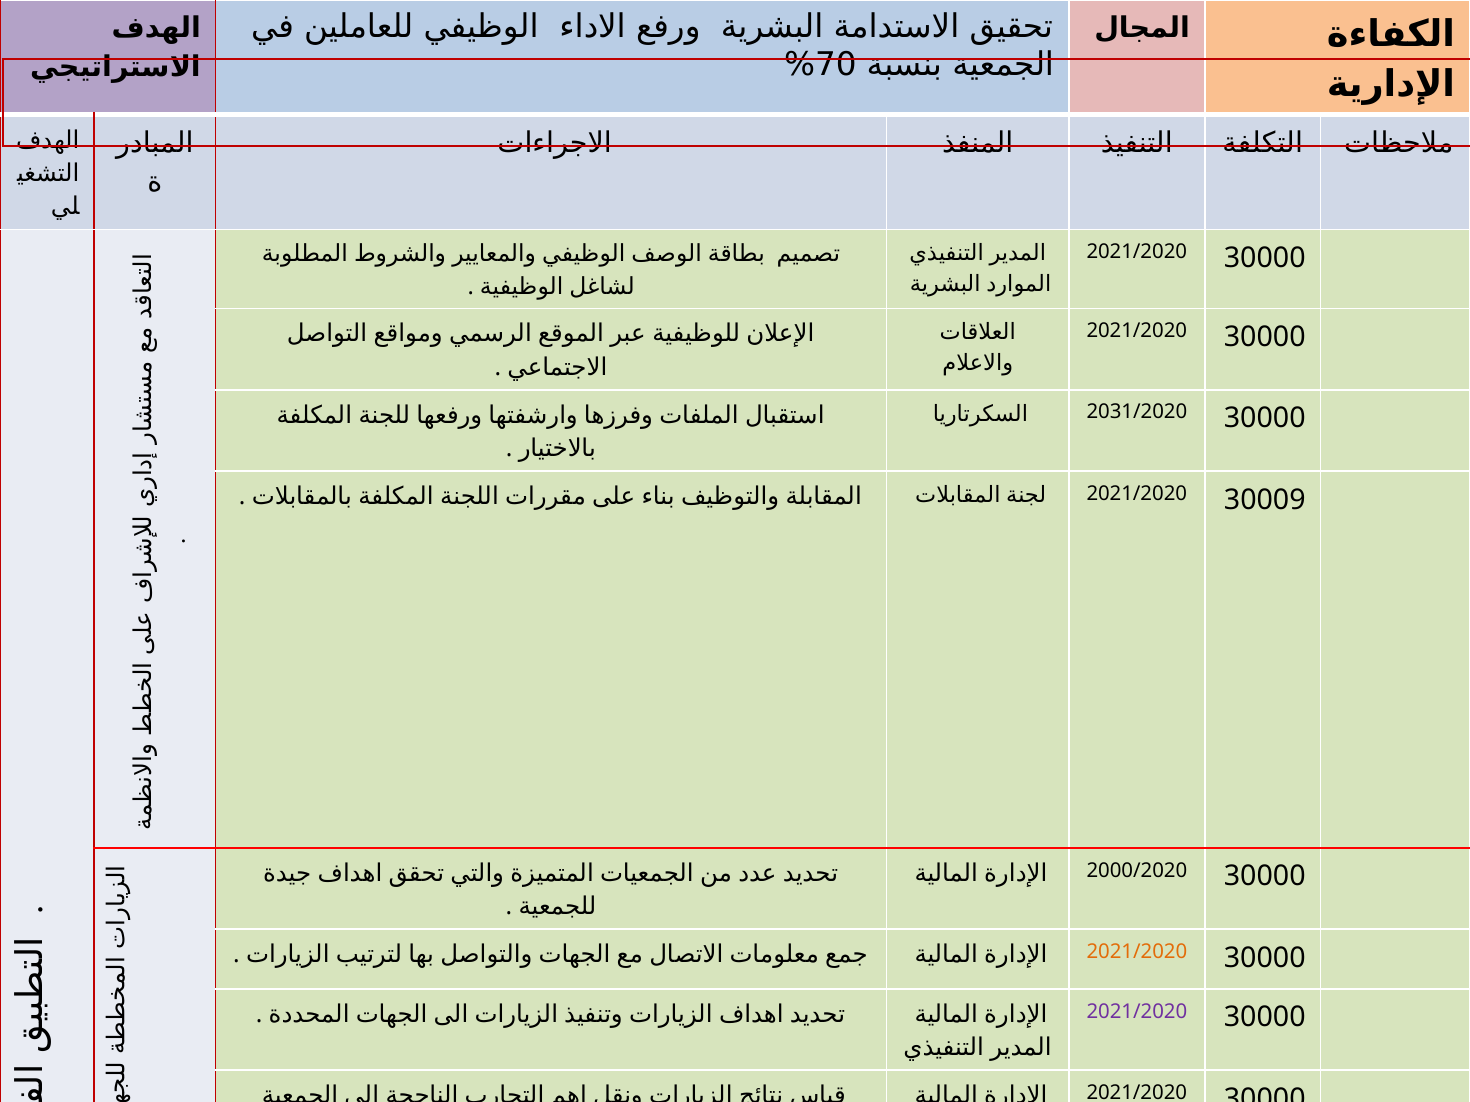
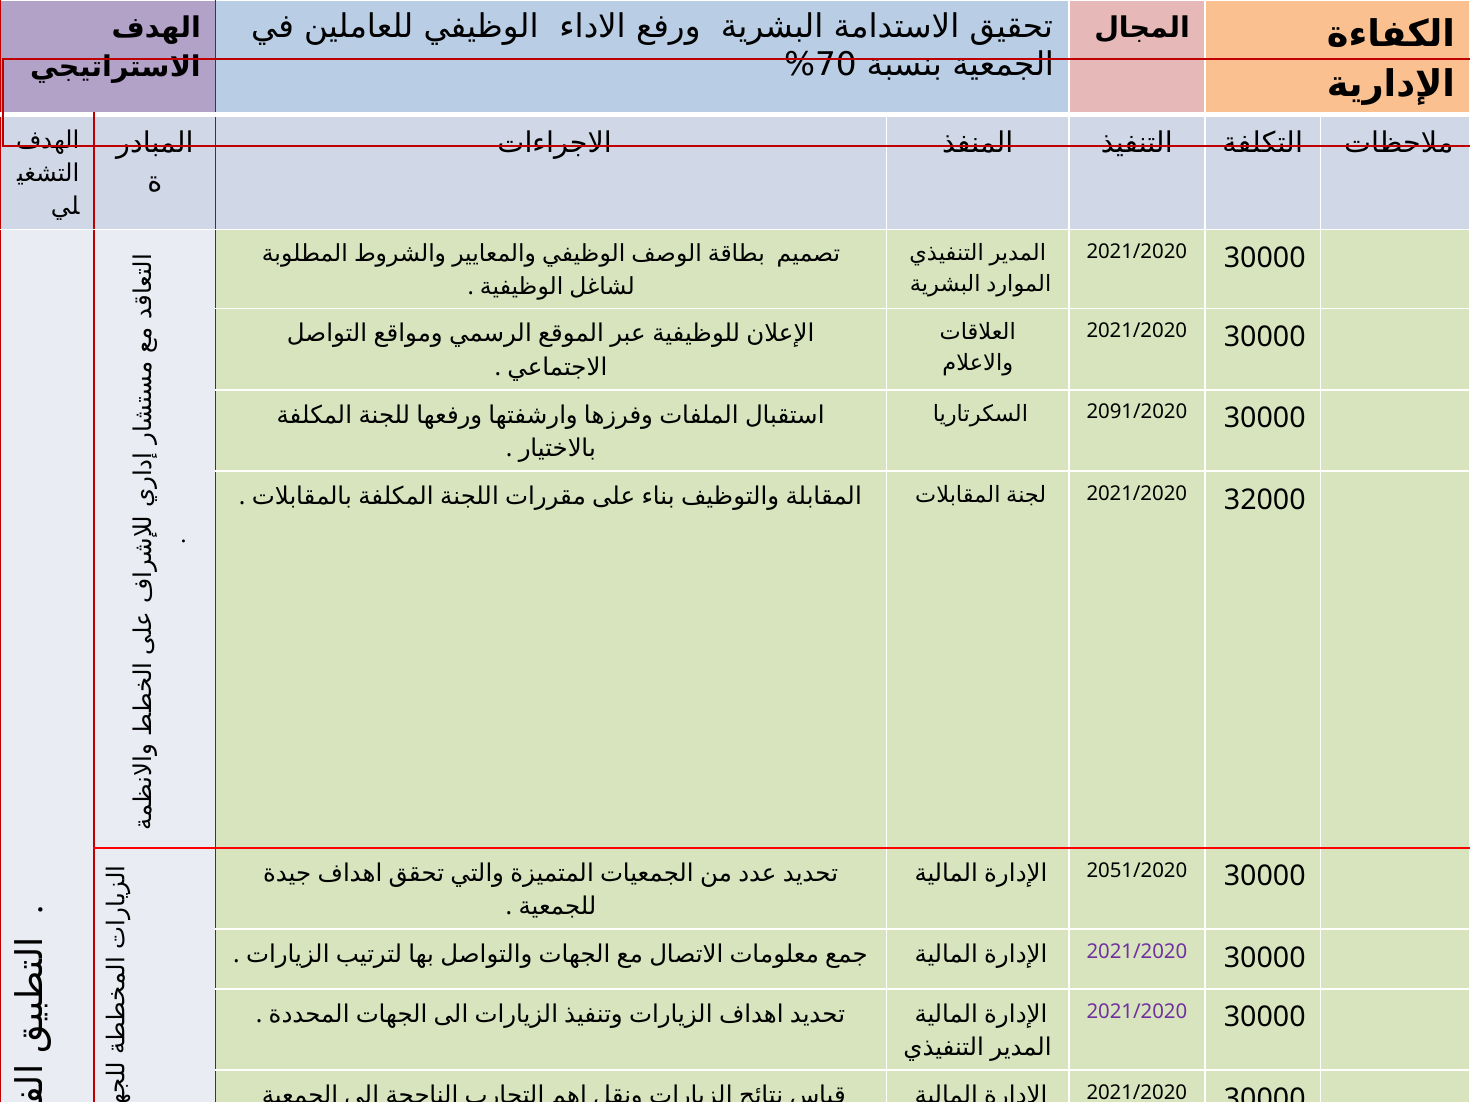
2031/2020: 2031/2020 -> 2091/2020
30009: 30009 -> 32000
2000/2020: 2000/2020 -> 2051/2020
2021/2020 at (1137, 952) colour: orange -> purple
